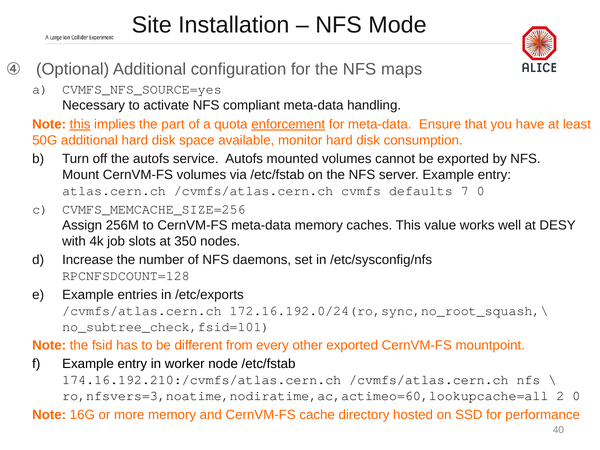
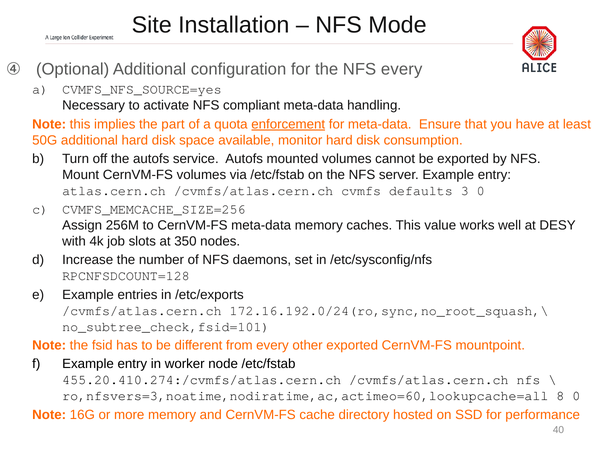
NFS maps: maps -> every
this at (80, 124) underline: present -> none
7: 7 -> 3
174.16.192.210:/cvmfs/atlas.cern.ch: 174.16.192.210:/cvmfs/atlas.cern.ch -> 455.20.410.274:/cvmfs/atlas.cern.ch
2: 2 -> 8
